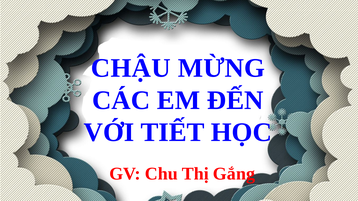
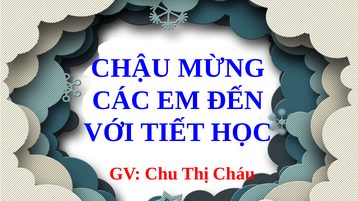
Gắng: Gắng -> Cháu
